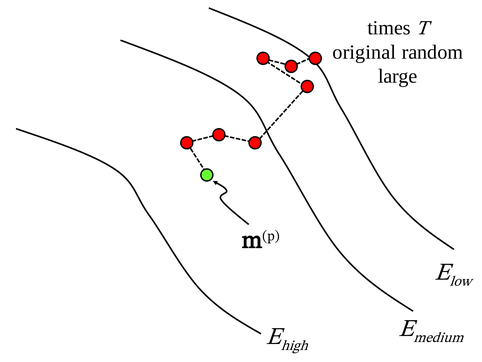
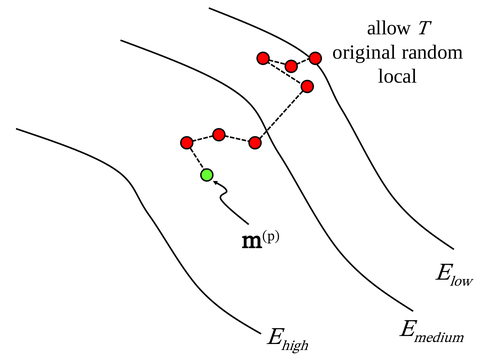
times: times -> allow
large: large -> local
